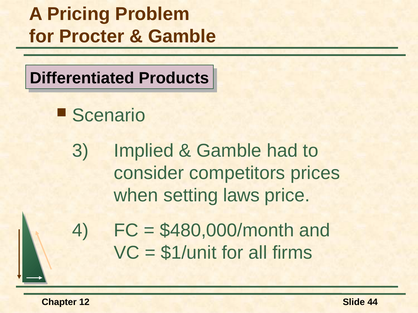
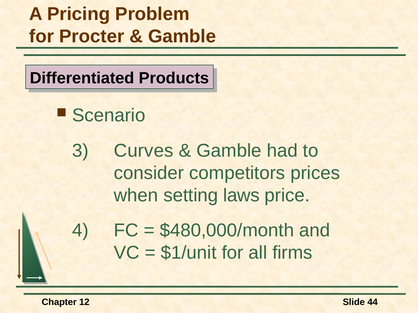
Implied: Implied -> Curves
